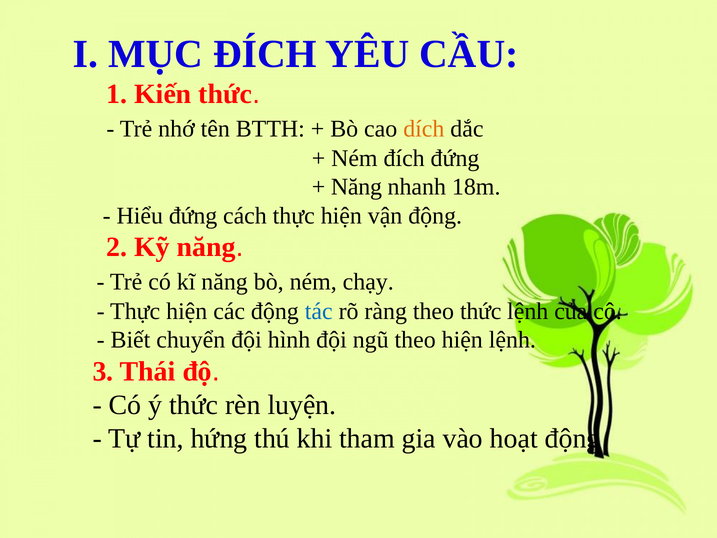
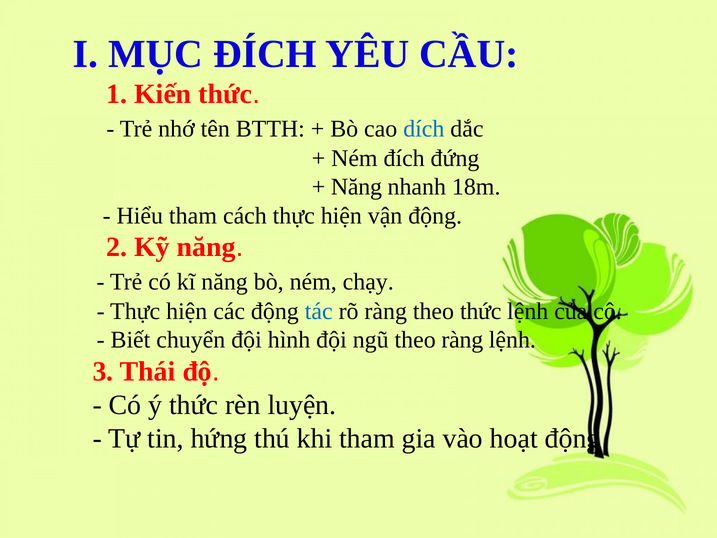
dích colour: orange -> blue
Hiểu đứng: đứng -> tham
theo hiện: hiện -> ràng
